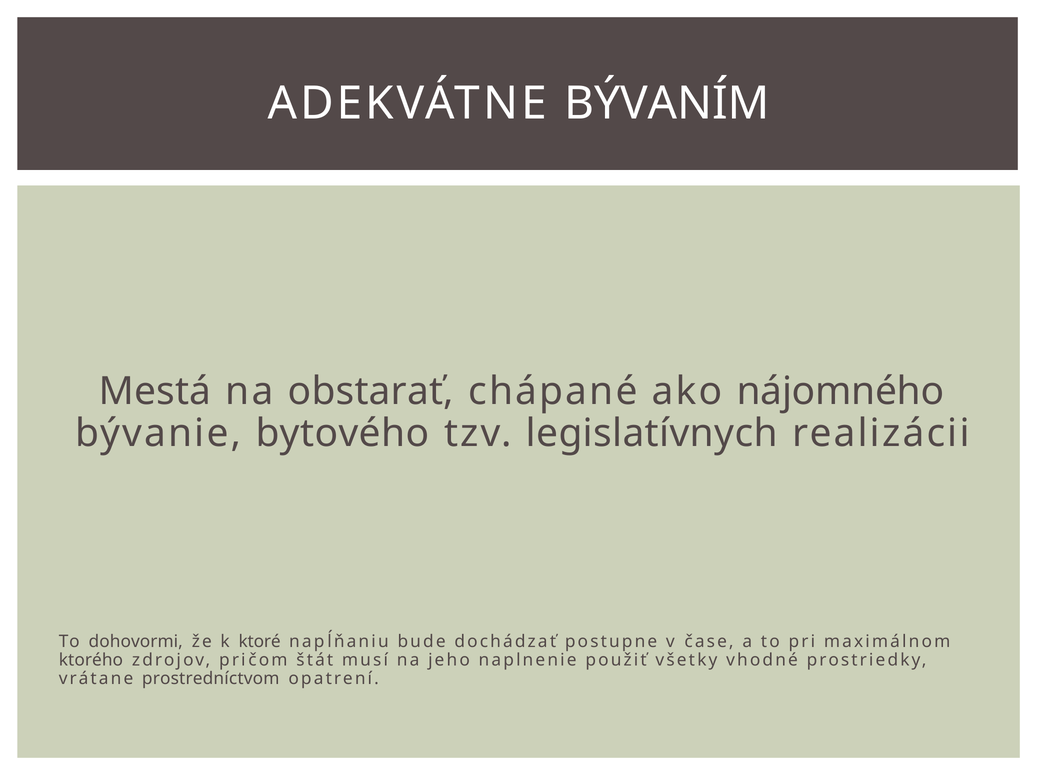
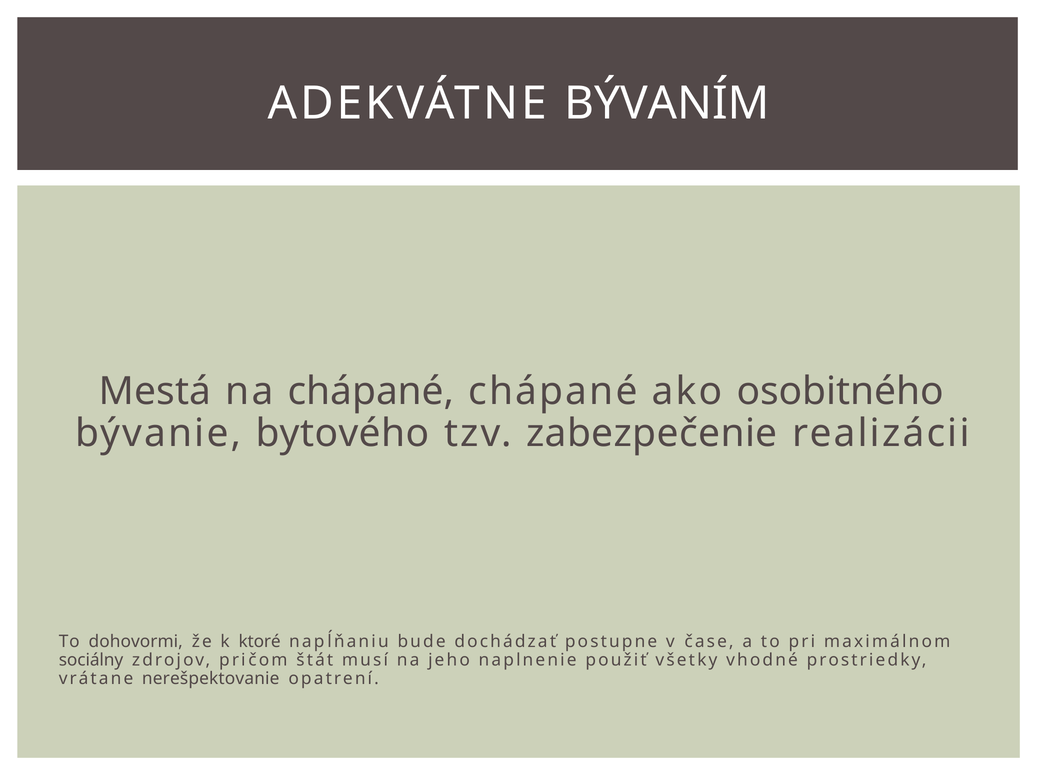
na obstarať: obstarať -> chápané
nájomného: nájomného -> osobitného
legislatívnych: legislatívnych -> zabezpečenie
ktorého: ktorého -> sociálny
prostredníctvom: prostredníctvom -> nerešpektovanie
